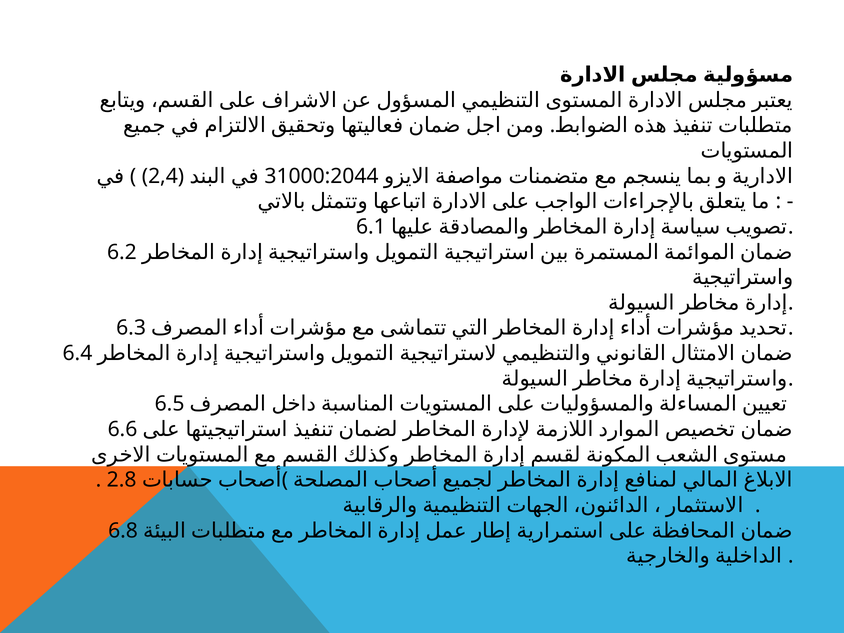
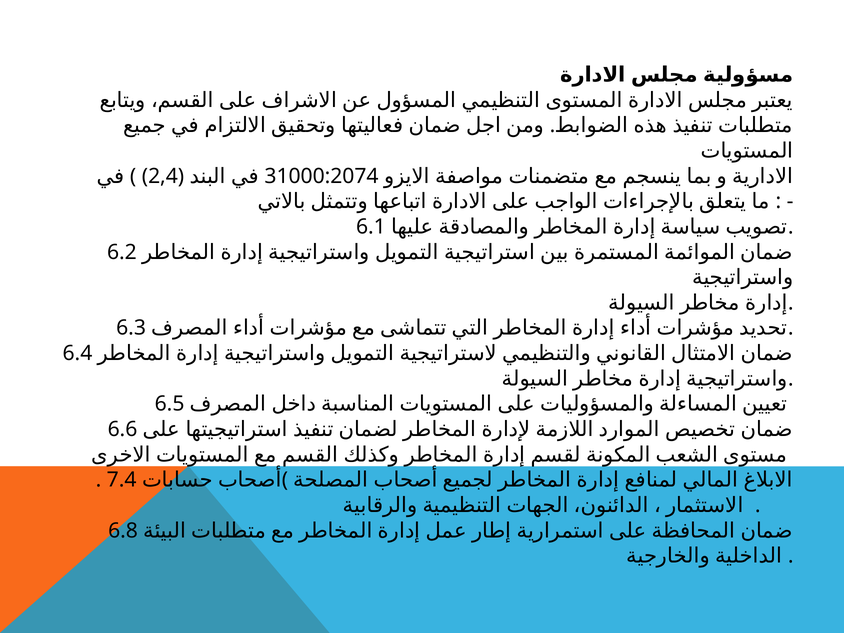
31000:2044: 31000:2044 -> 31000:2074
2.8: 2.8 -> 7.4
